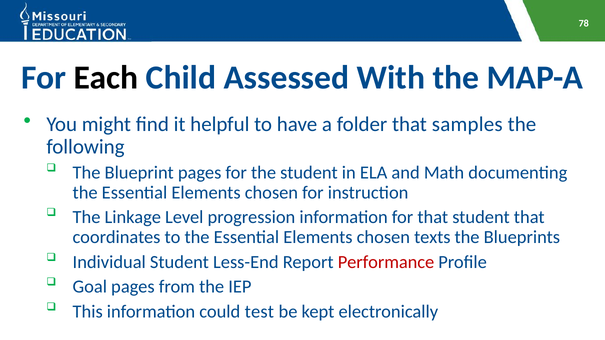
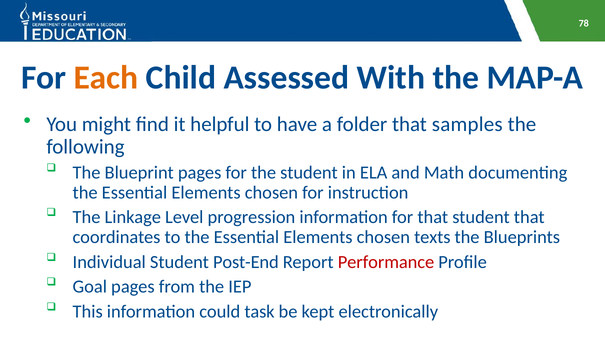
Each colour: black -> orange
Less-End: Less-End -> Post-End
test: test -> task
